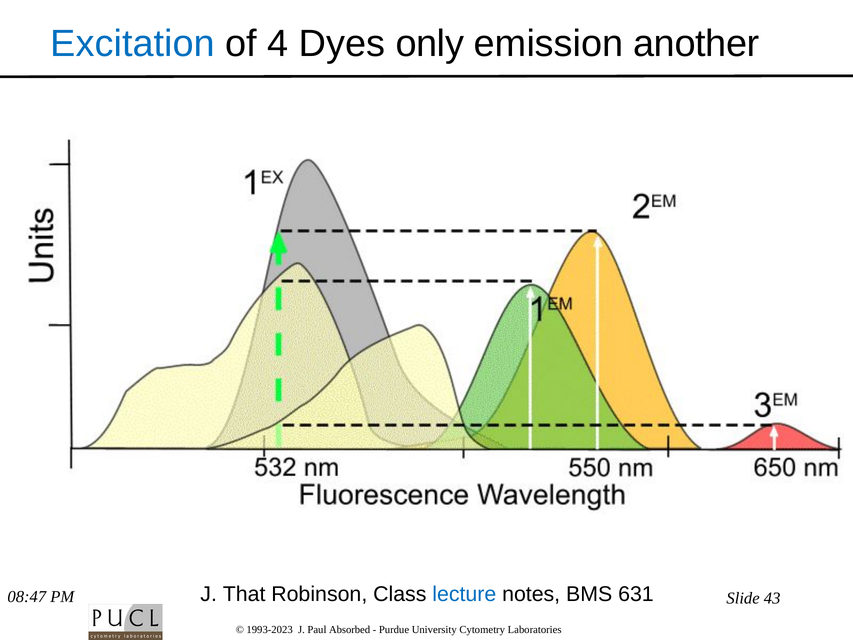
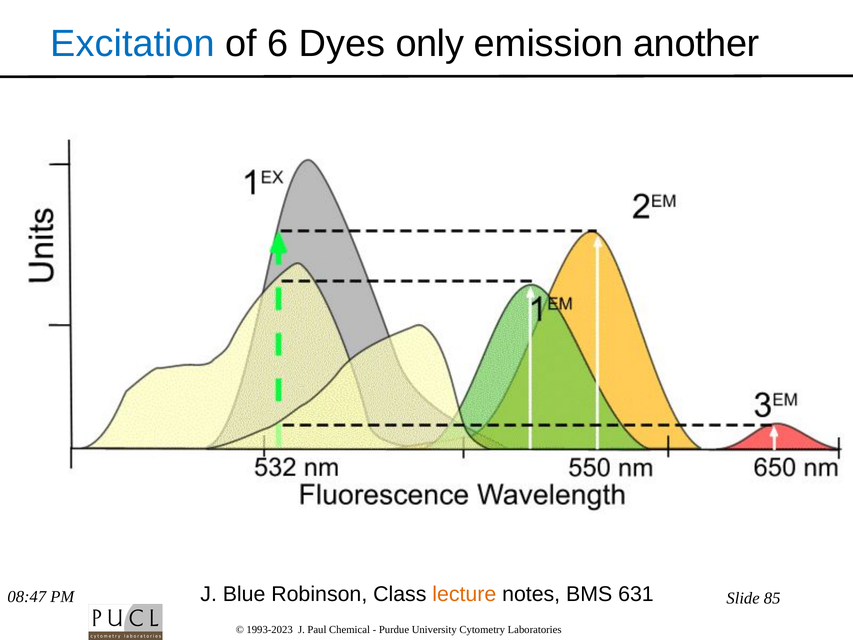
4: 4 -> 6
That: That -> Blue
lecture colour: blue -> orange
43: 43 -> 85
Absorbed: Absorbed -> Chemical
